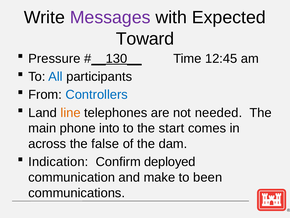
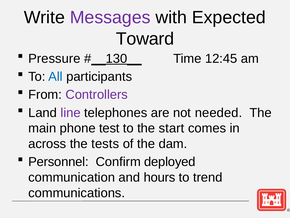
Controllers colour: blue -> purple
line colour: orange -> purple
into: into -> test
false: false -> tests
Indication: Indication -> Personnel
make: make -> hours
been: been -> trend
